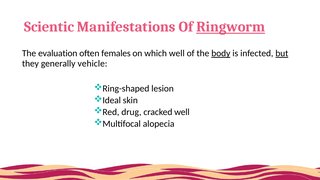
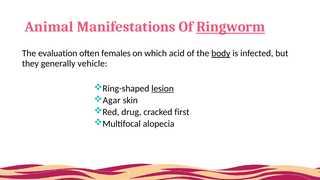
Scientic: Scientic -> Animal
which well: well -> acid
but underline: present -> none
lesion underline: none -> present
Ideal: Ideal -> Agar
cracked well: well -> first
